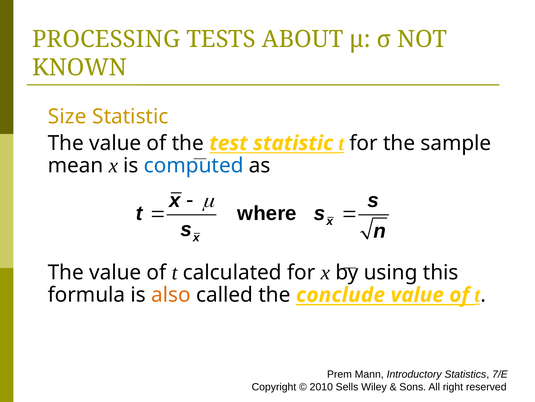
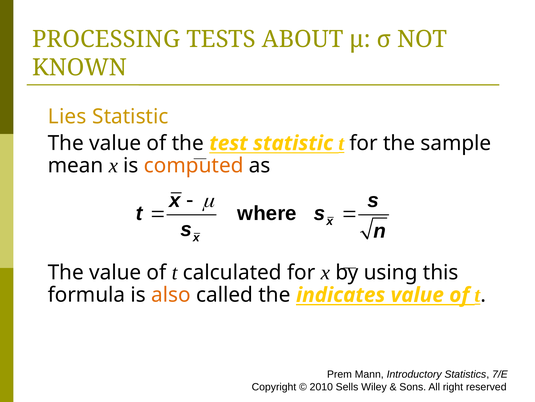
Size: Size -> Lies
computed colour: blue -> orange
conclude: conclude -> indicates
